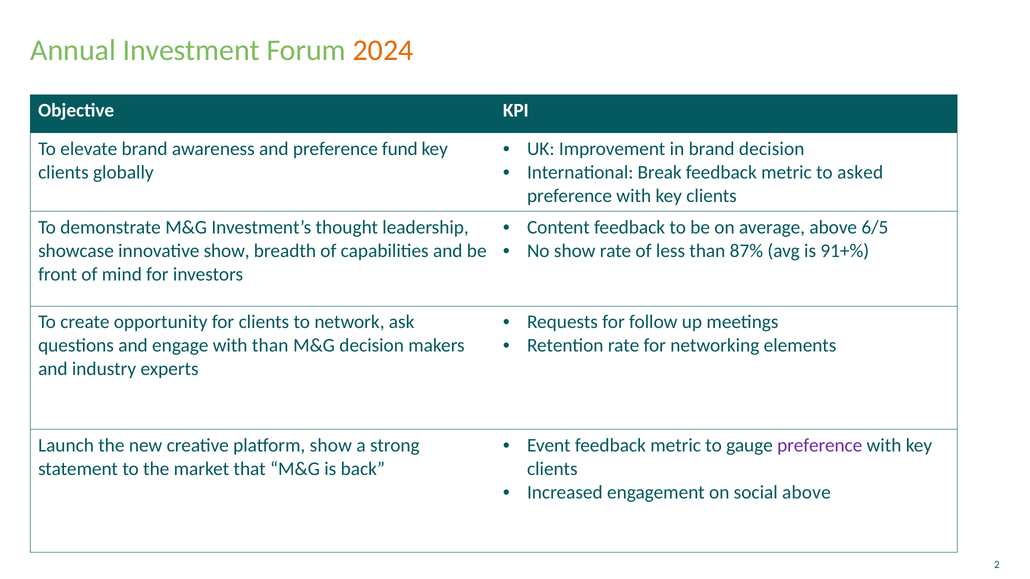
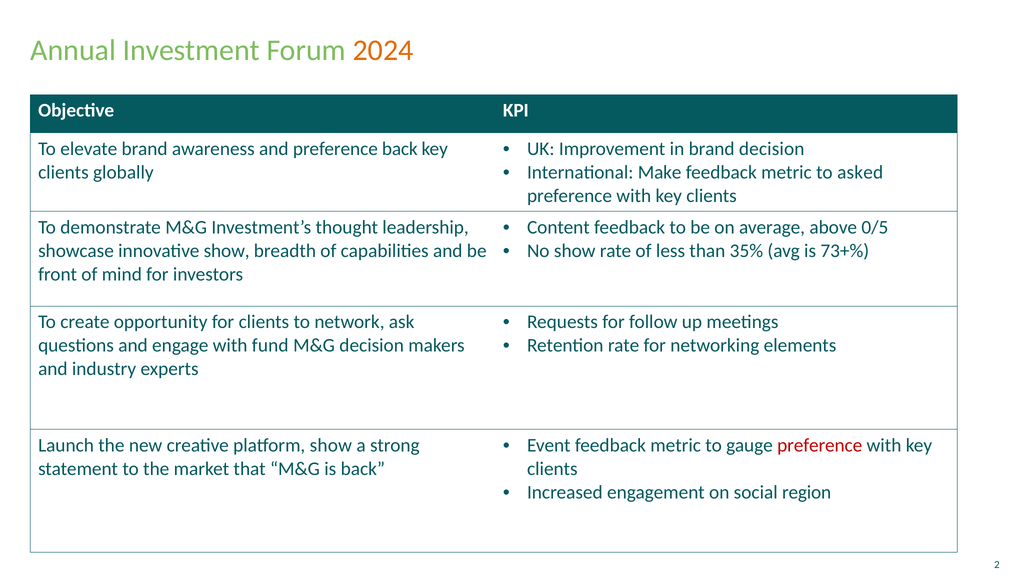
preference fund: fund -> back
Break: Break -> Make
6/5: 6/5 -> 0/5
87%: 87% -> 35%
91+%: 91+% -> 73+%
with than: than -> fund
preference at (820, 445) colour: purple -> red
social above: above -> region
